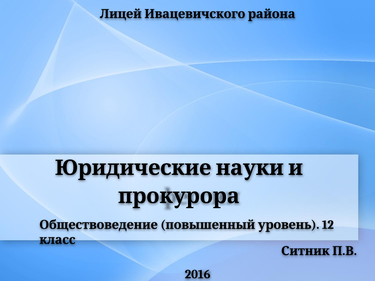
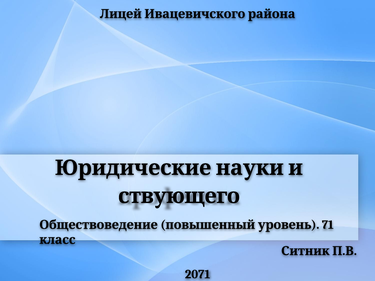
прокурора: прокурора -> ствующего
12: 12 -> 71
2016: 2016 -> 2071
